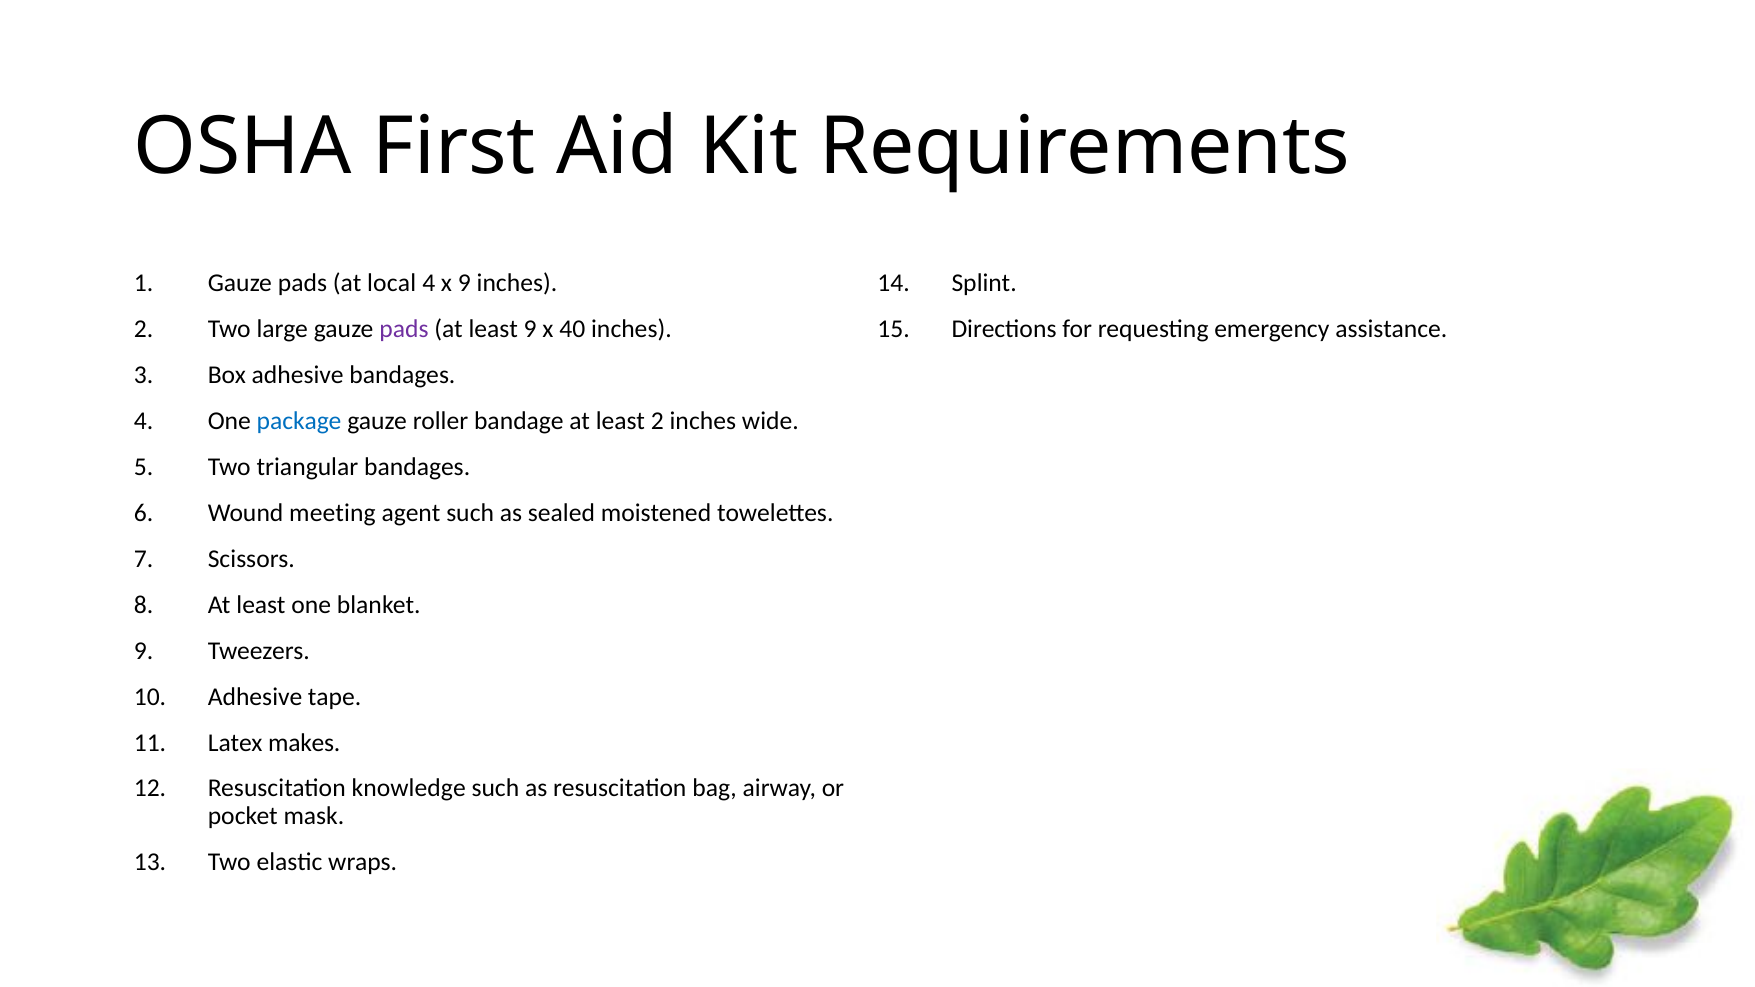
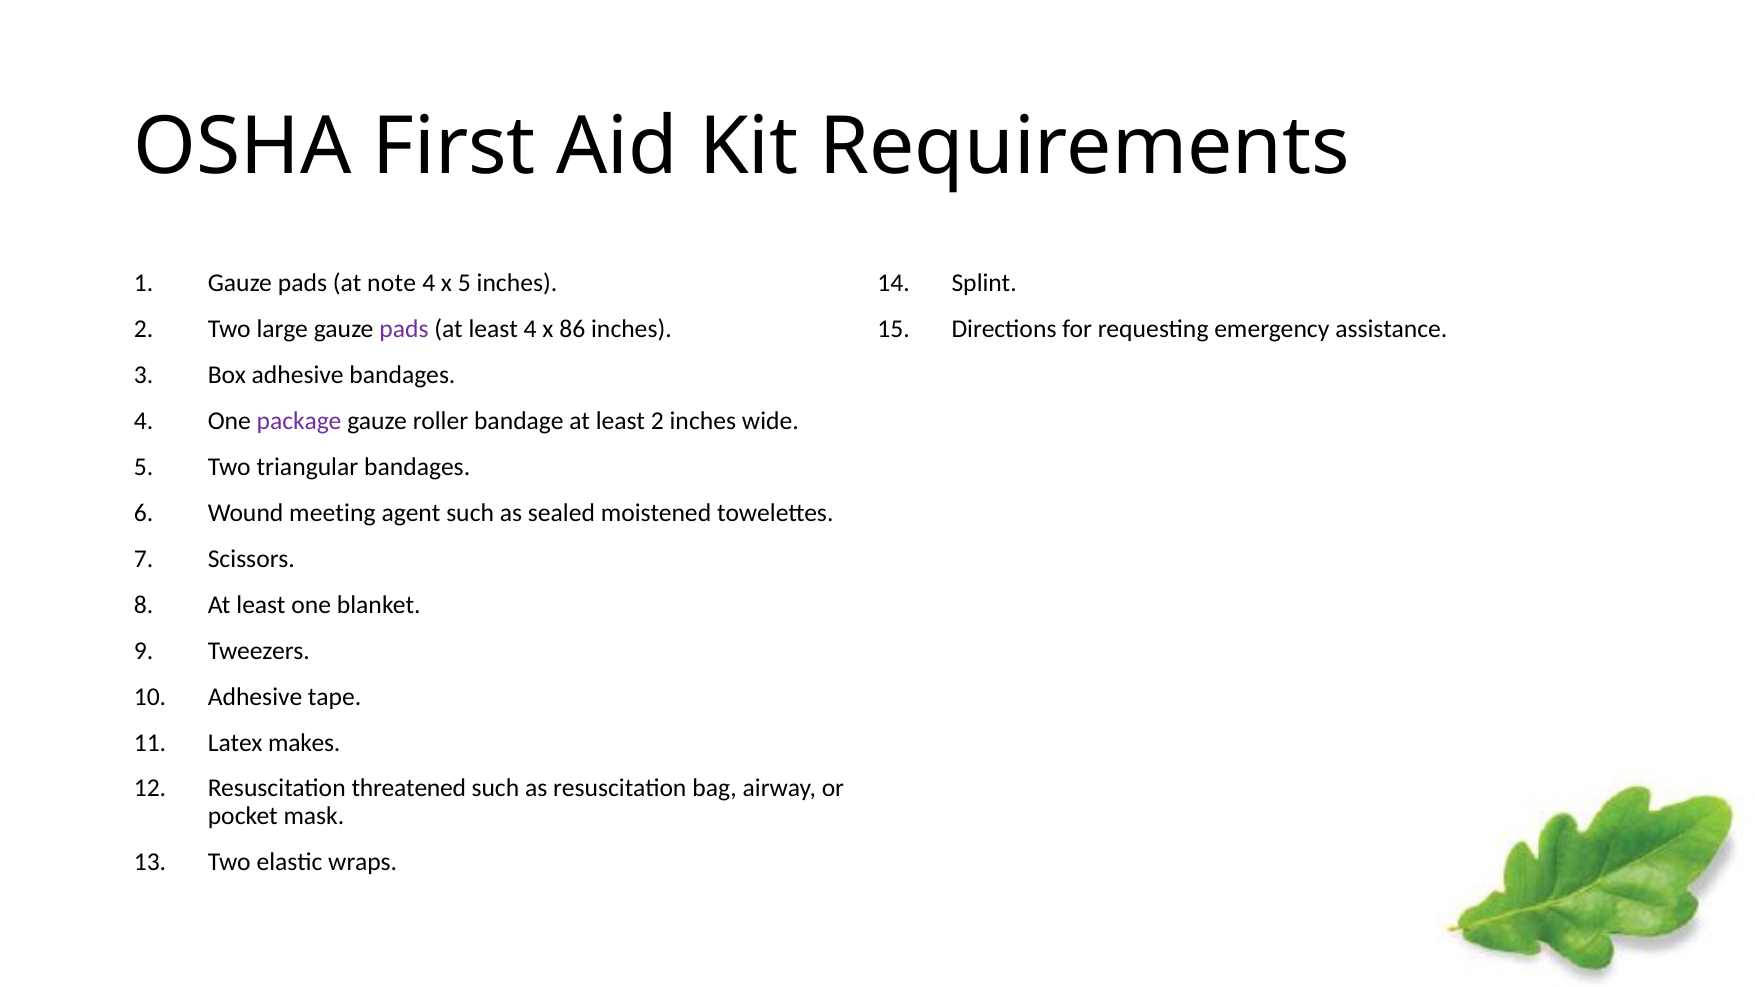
local: local -> note
x 9: 9 -> 5
least 9: 9 -> 4
40: 40 -> 86
package colour: blue -> purple
knowledge: knowledge -> threatened
